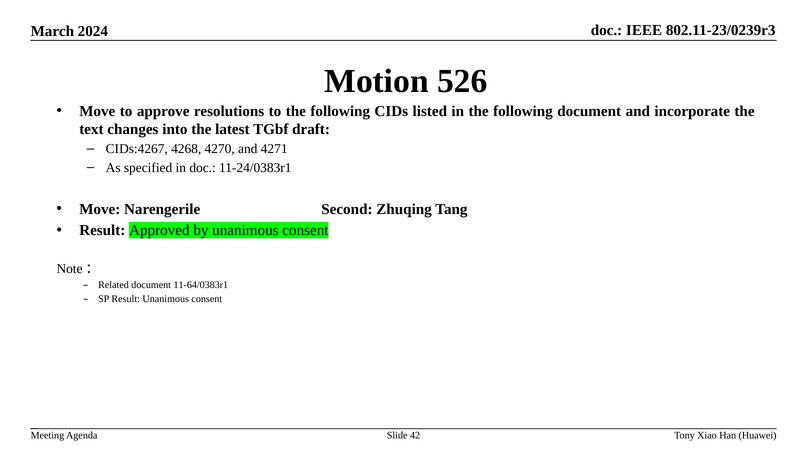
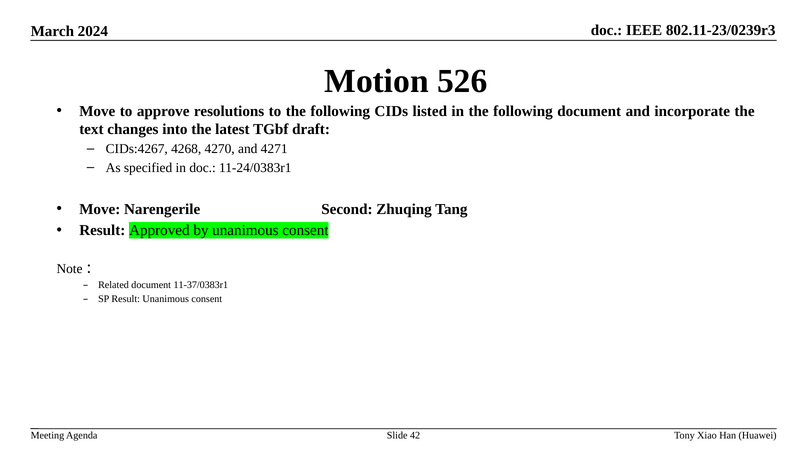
11-64/0383r1: 11-64/0383r1 -> 11-37/0383r1
